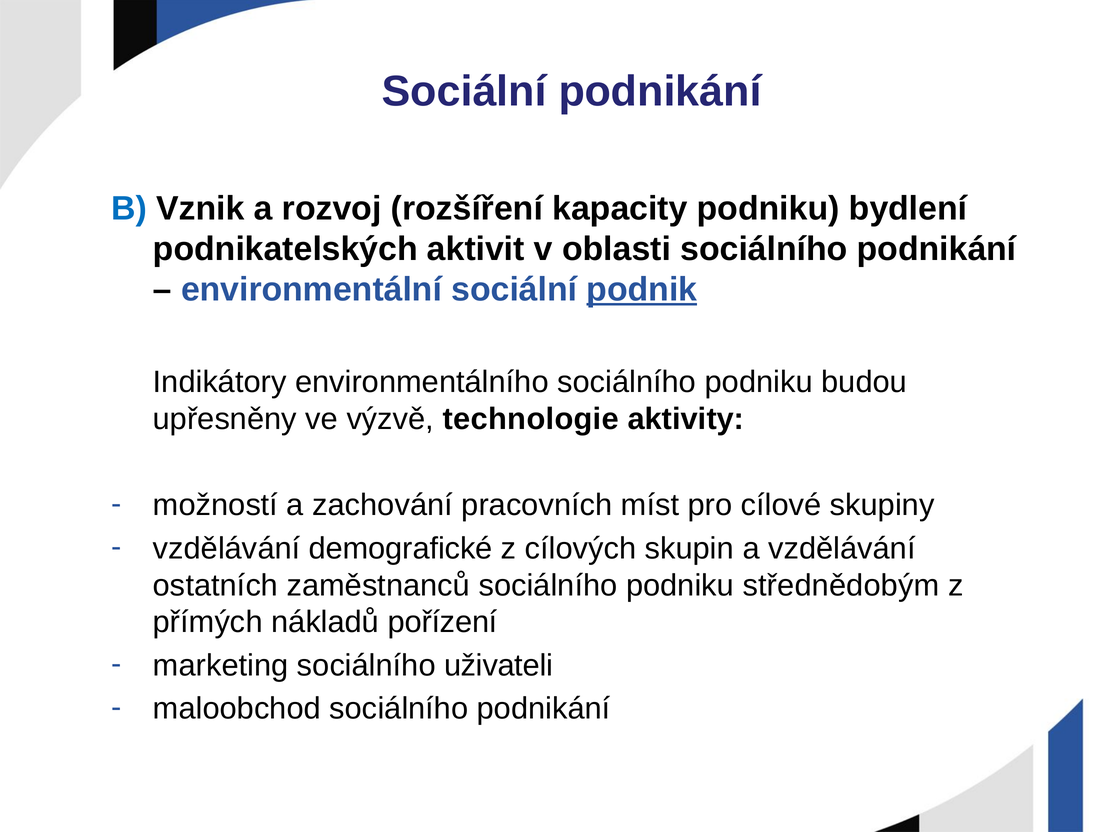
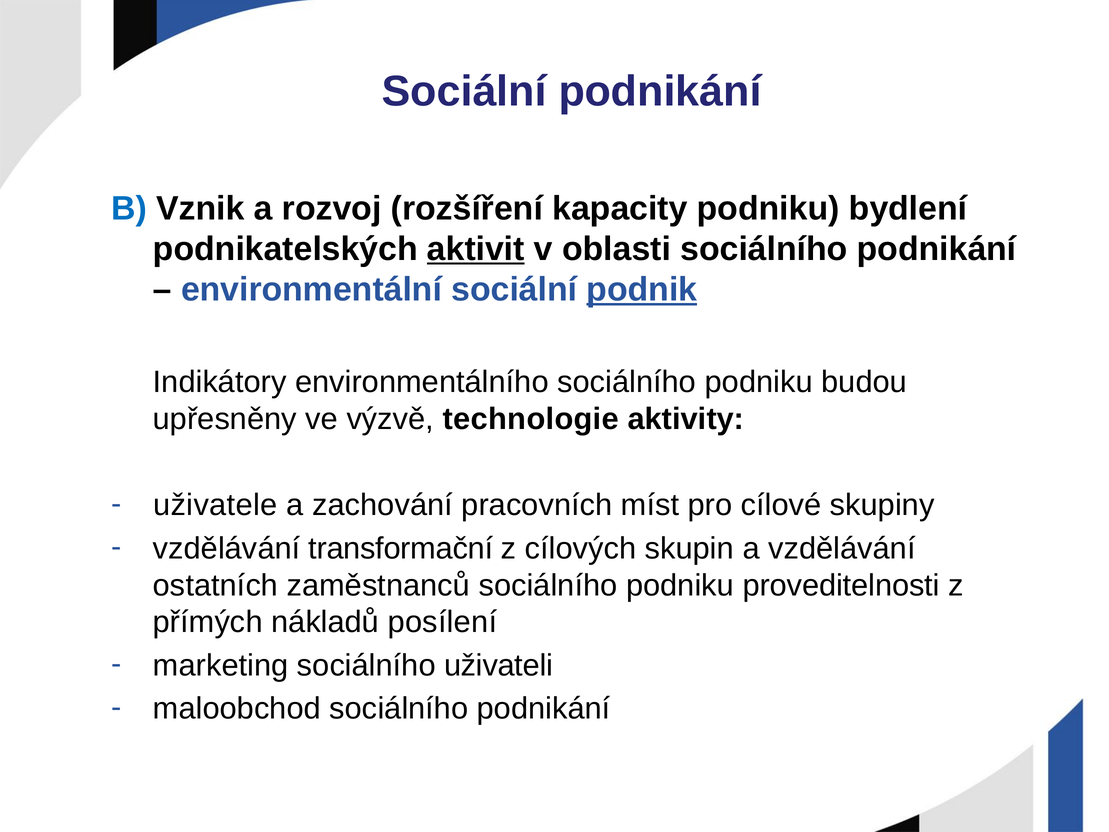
aktivit underline: none -> present
možností: možností -> uživatele
demografické: demografické -> transformační
střednědobým: střednědobým -> proveditelnosti
pořízení: pořízení -> posílení
